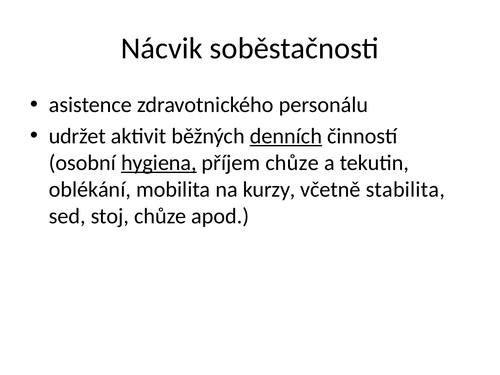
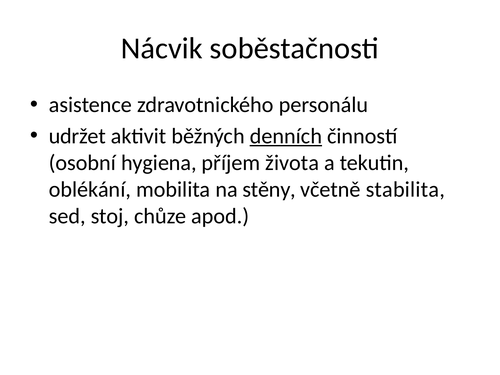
hygiena underline: present -> none
příjem chůze: chůze -> života
kurzy: kurzy -> stěny
